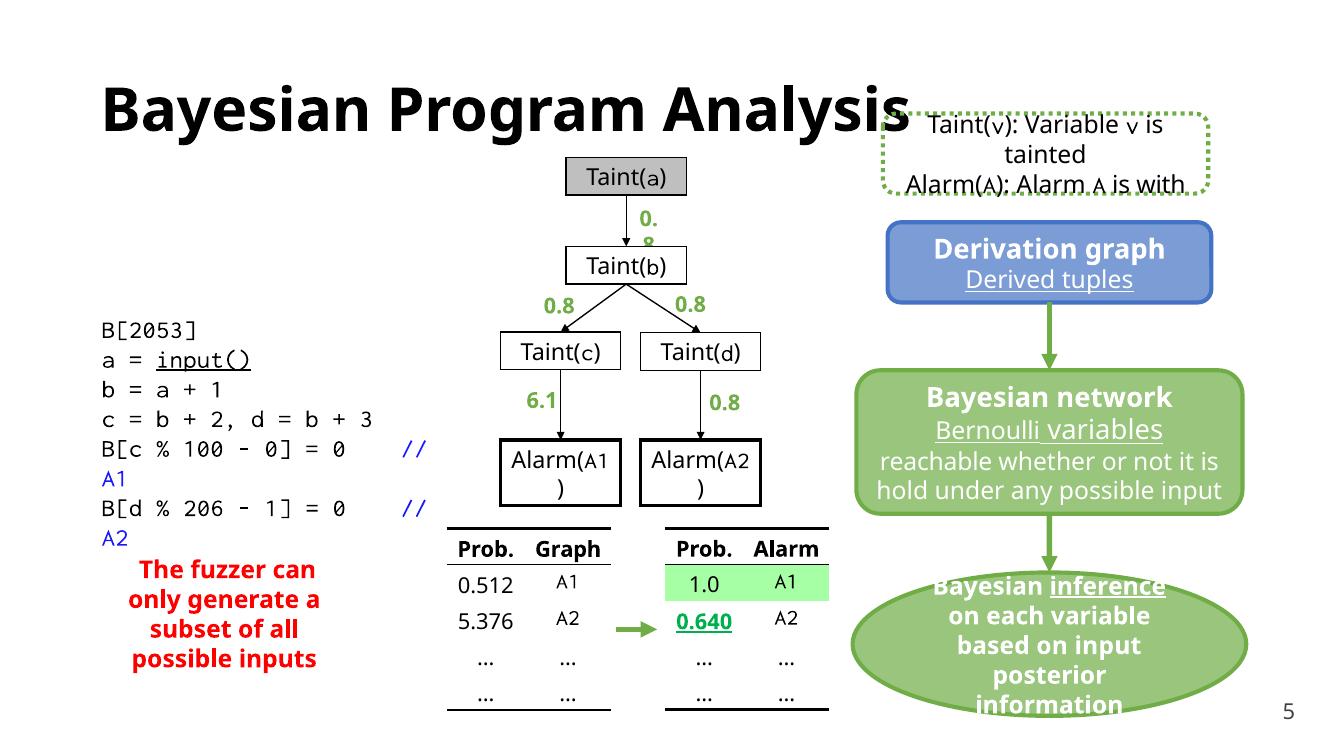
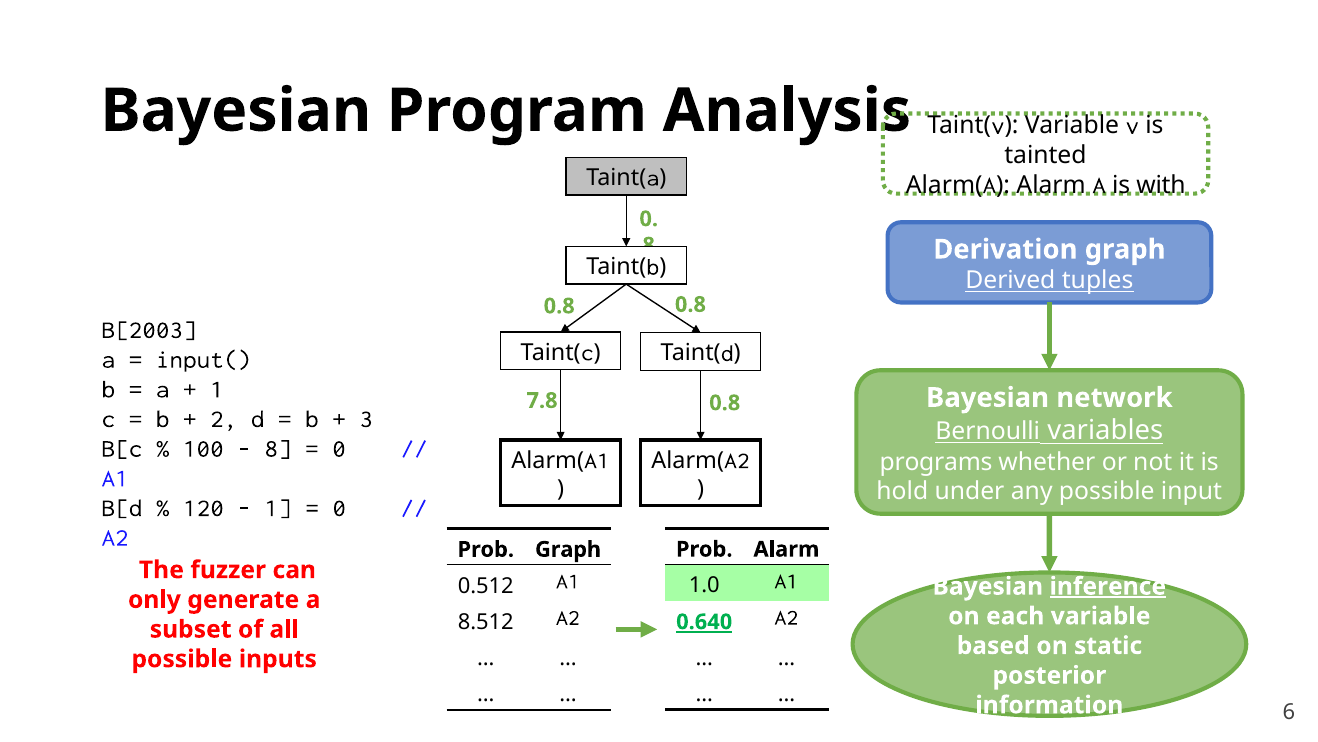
B[2053: B[2053 -> B[2003
input( underline: present -> none
6.1: 6.1 -> 7.8
0 at (278, 448): 0 -> 8
reachable: reachable -> programs
206: 206 -> 120
5.376: 5.376 -> 8.512
on input: input -> static
5: 5 -> 6
